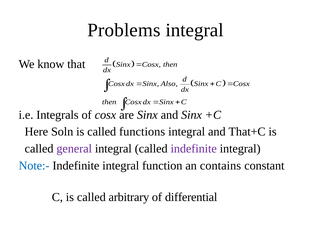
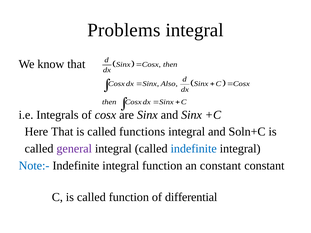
Here Soln: Soln -> That
That+C: That+C -> Soln+C
indefinite at (194, 149) colour: purple -> blue
an contains: contains -> constant
called arbitrary: arbitrary -> function
